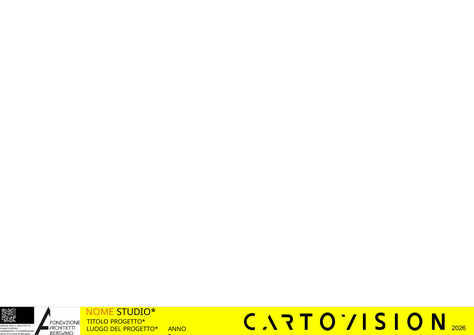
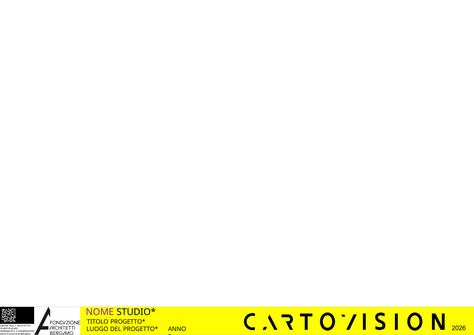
NOME colour: orange -> purple
